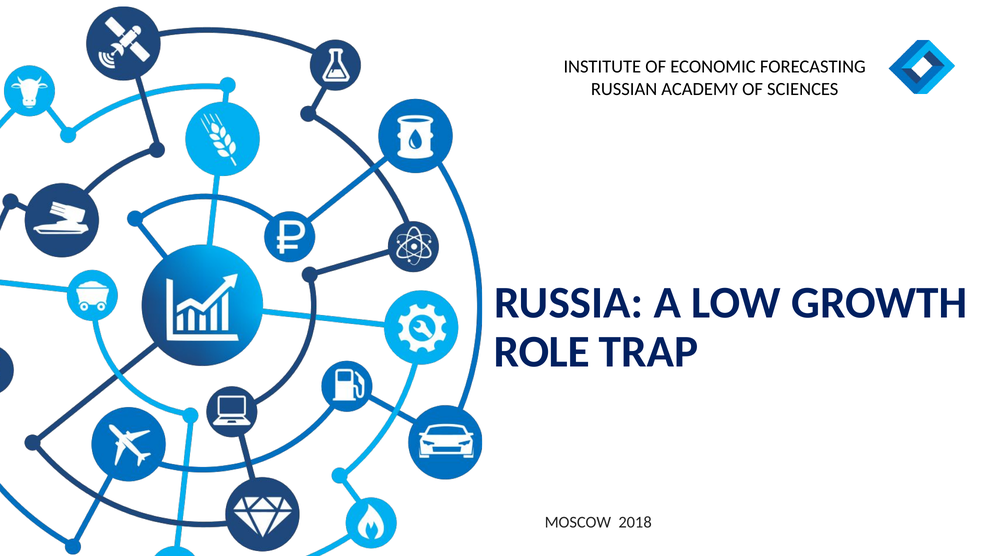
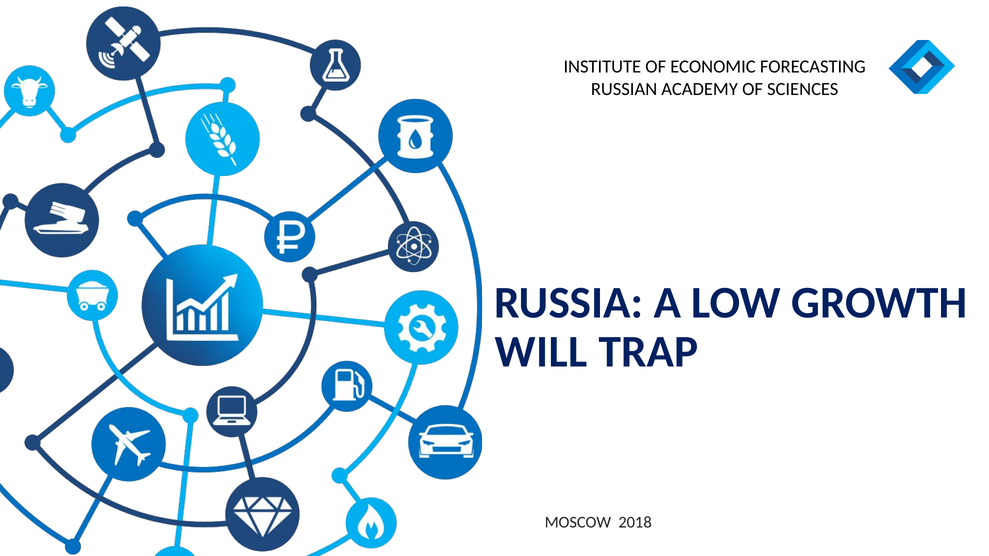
ROLE: ROLE -> WILL
